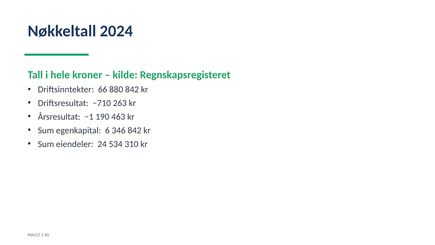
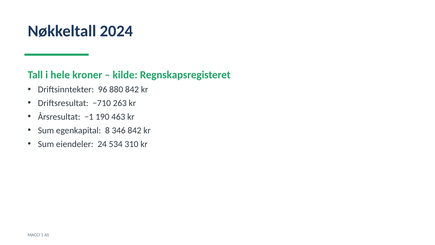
66: 66 -> 96
6: 6 -> 8
